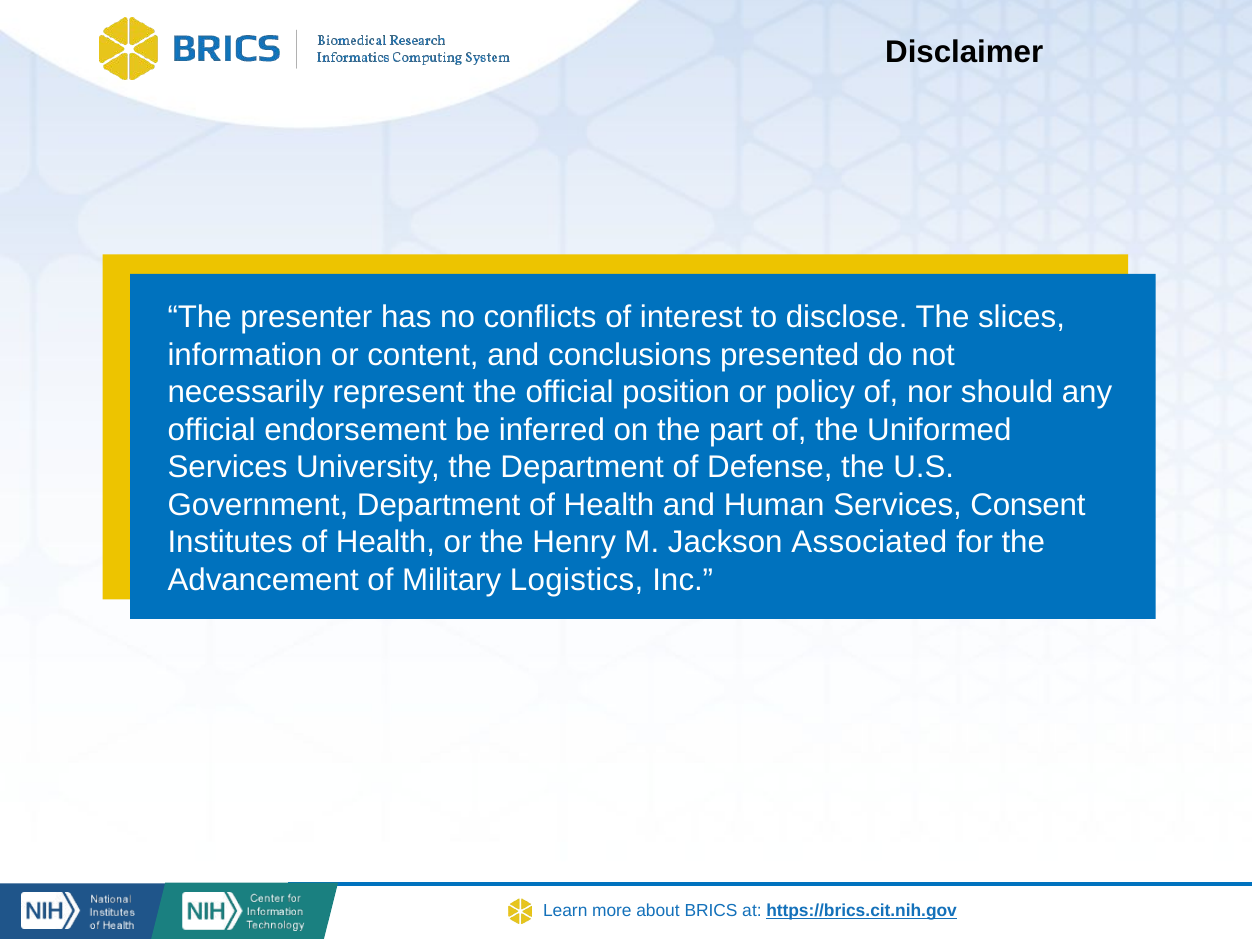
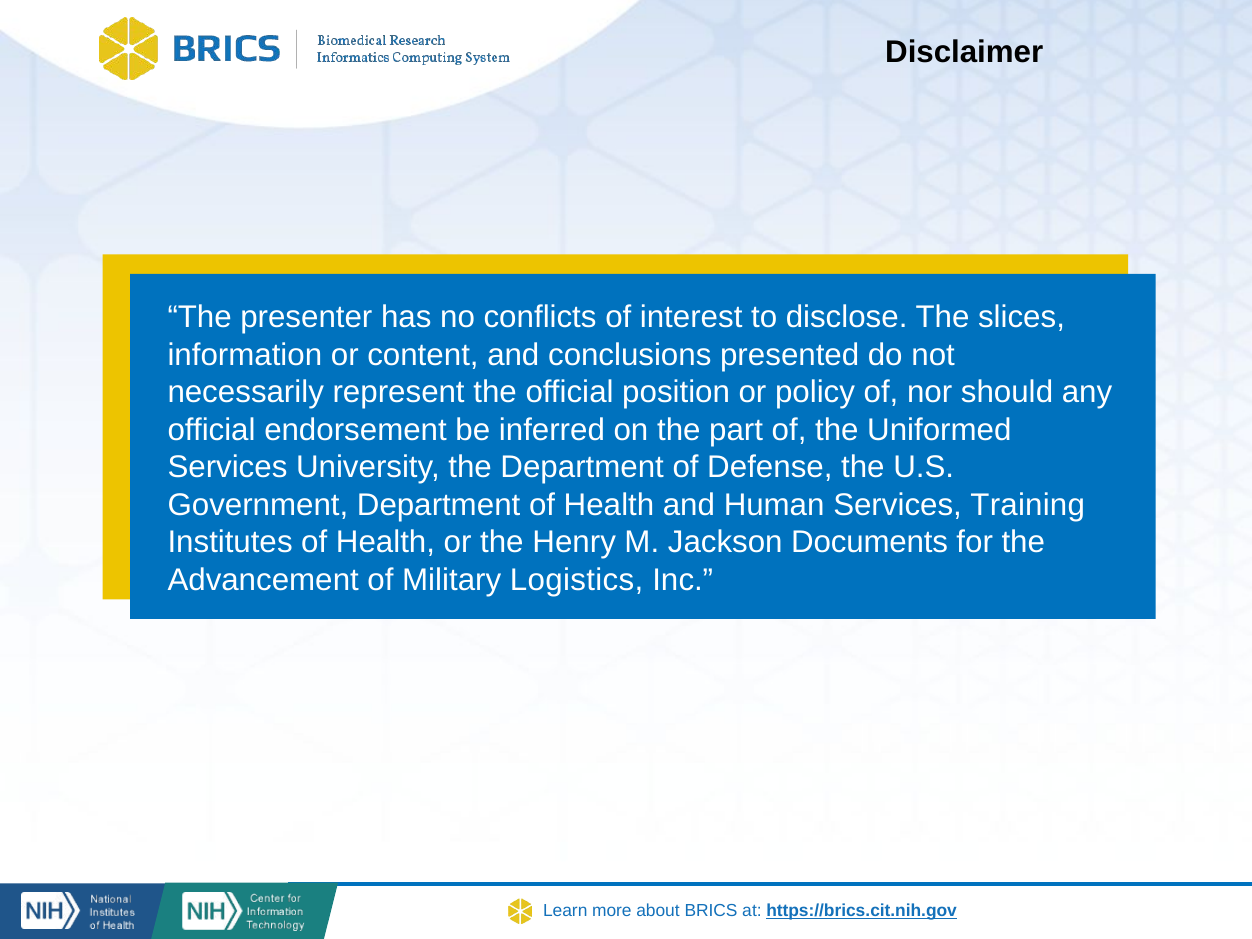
Consent: Consent -> Training
Associated: Associated -> Documents
